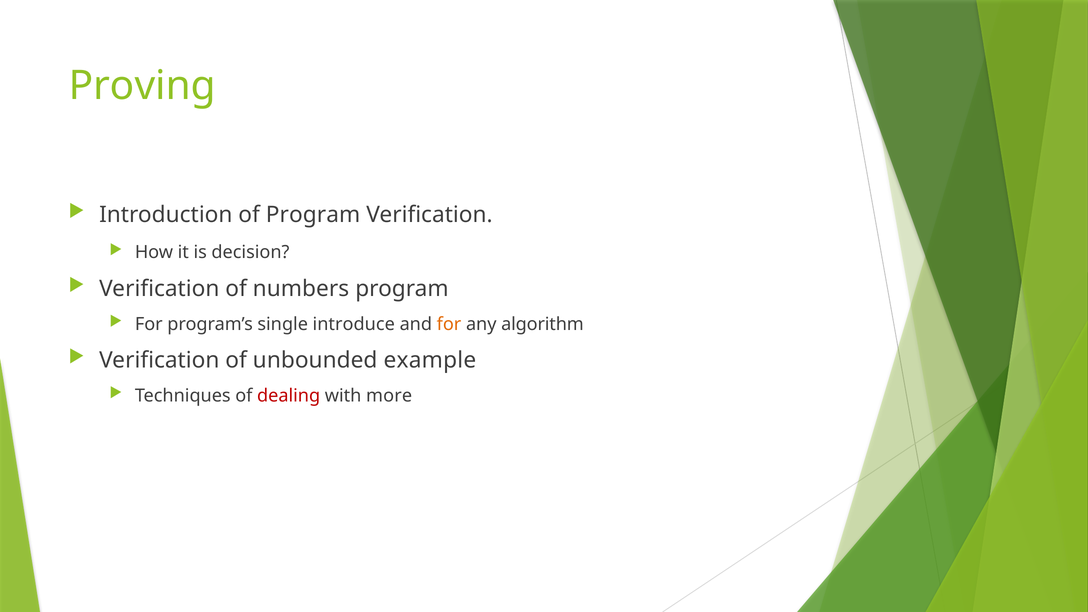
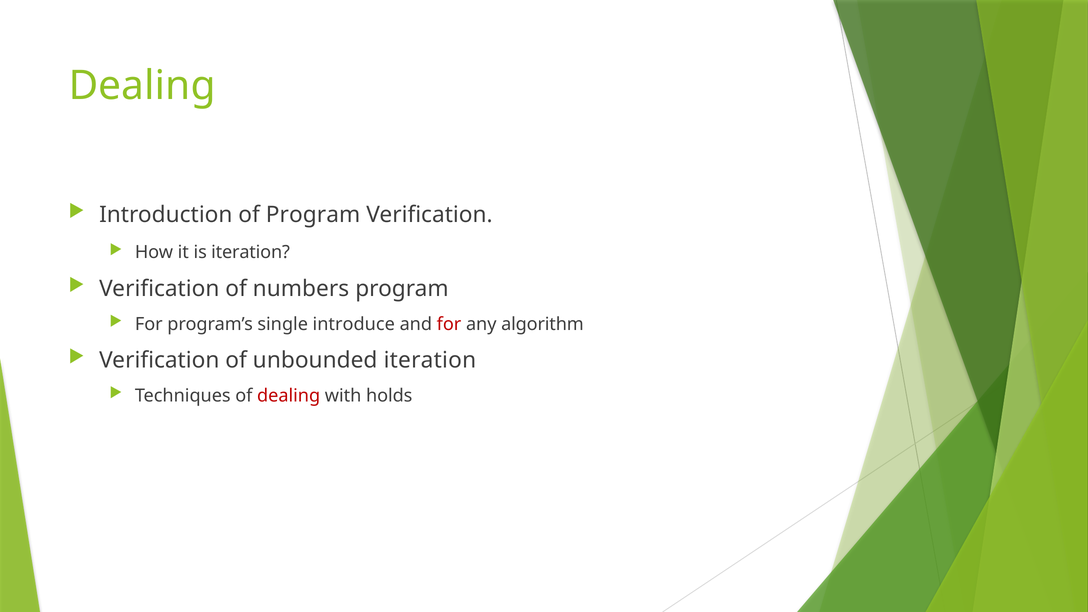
Proving at (142, 86): Proving -> Dealing
is decision: decision -> iteration
for at (449, 324) colour: orange -> red
unbounded example: example -> iteration
more: more -> holds
